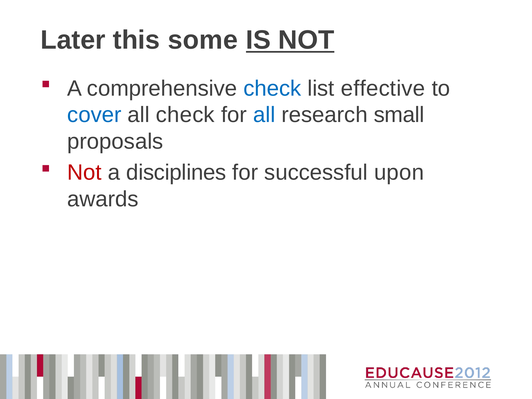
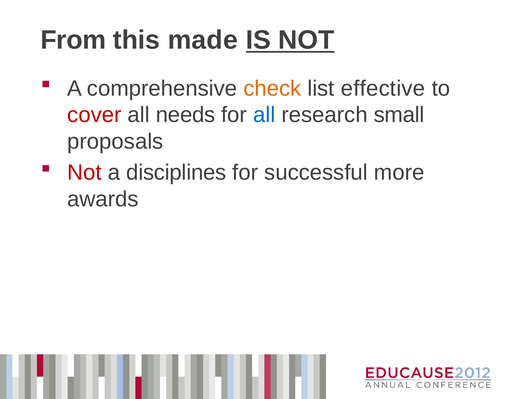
Later: Later -> From
some: some -> made
check at (272, 88) colour: blue -> orange
cover colour: blue -> red
all check: check -> needs
upon: upon -> more
